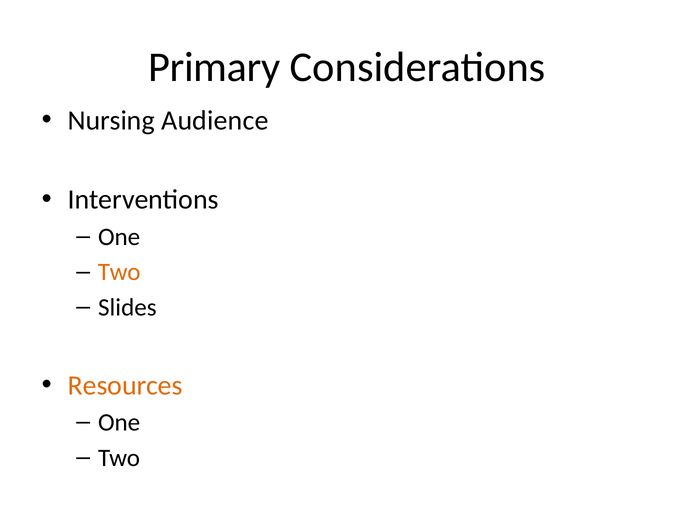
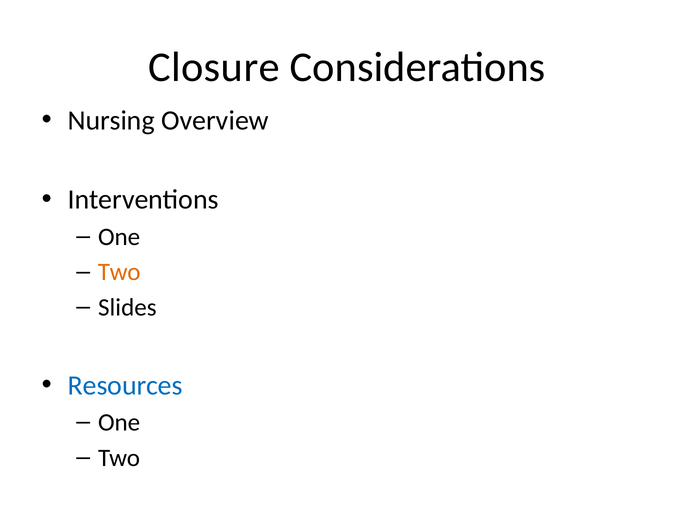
Primary: Primary -> Closure
Audience: Audience -> Overview
Resources colour: orange -> blue
